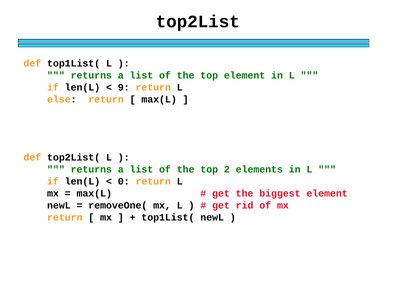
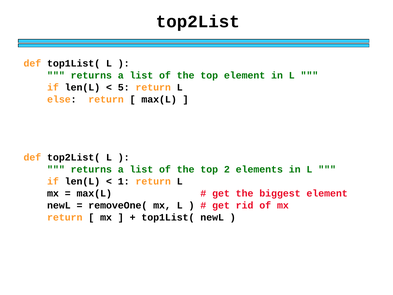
9: 9 -> 5
0: 0 -> 1
